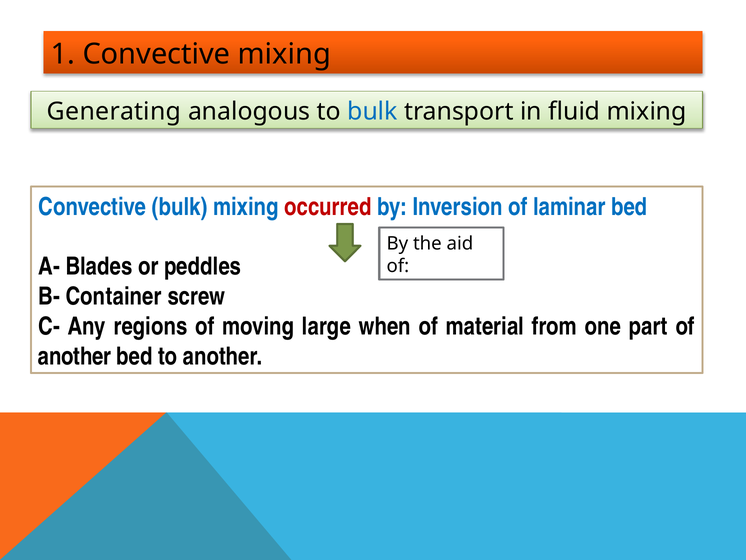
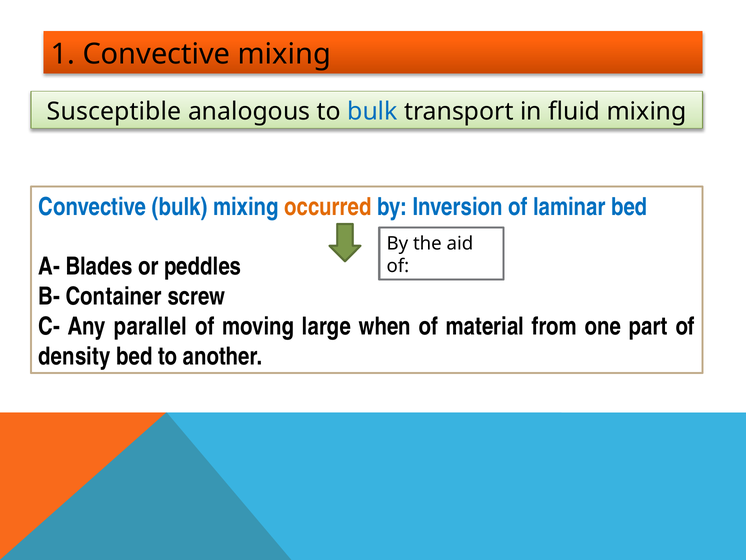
Generating: Generating -> Susceptible
occurred colour: red -> orange
regions: regions -> parallel
another at (75, 356): another -> density
